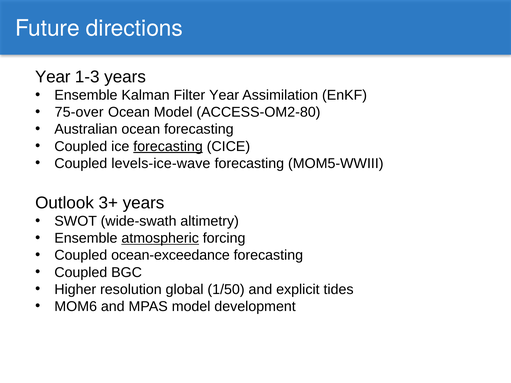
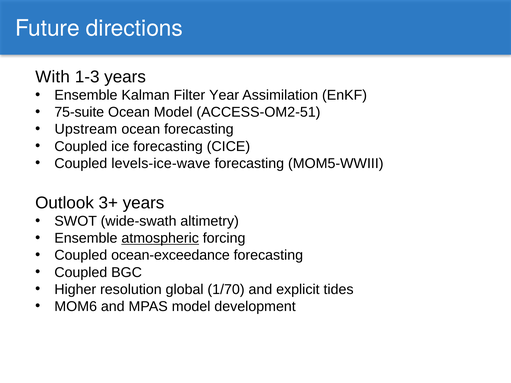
Year at (53, 77): Year -> With
75-over: 75-over -> 75-suite
ACCESS-OM2-80: ACCESS-OM2-80 -> ACCESS-OM2-51
Australian: Australian -> Upstream
forecasting at (168, 146) underline: present -> none
1/50: 1/50 -> 1/70
